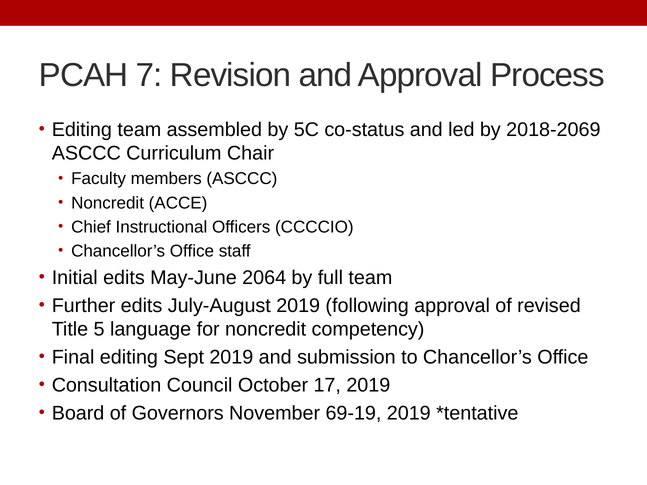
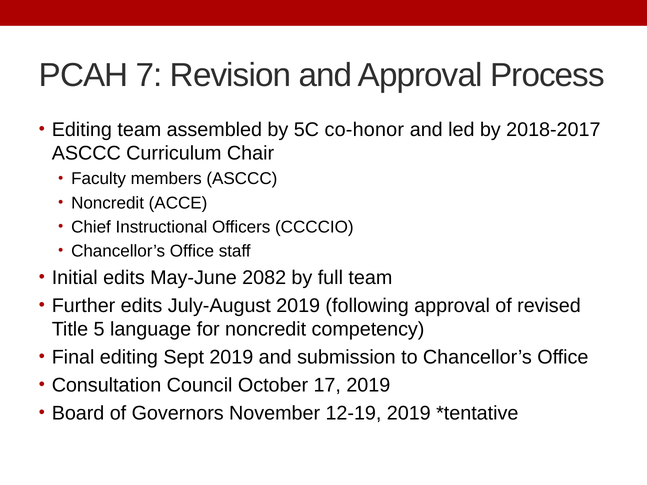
co-status: co-status -> co-honor
2018-2069: 2018-2069 -> 2018-2017
2064: 2064 -> 2082
69-19: 69-19 -> 12-19
